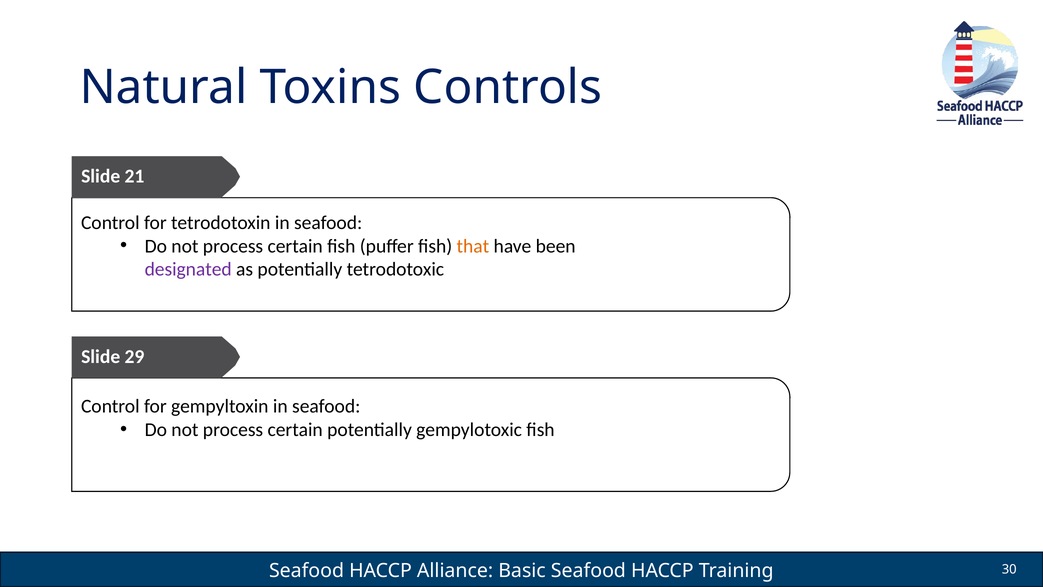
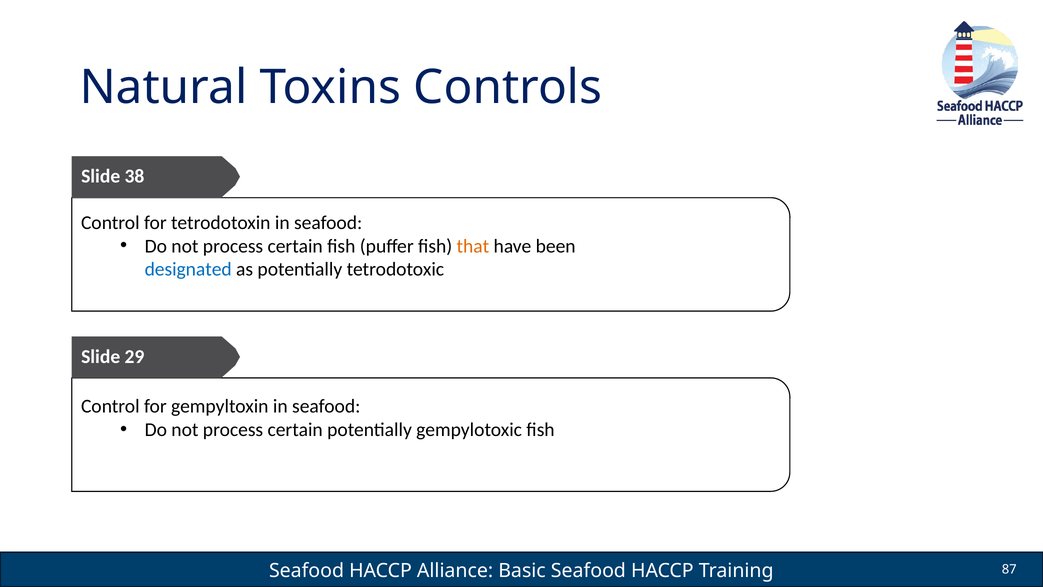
21: 21 -> 38
designated colour: purple -> blue
30: 30 -> 87
